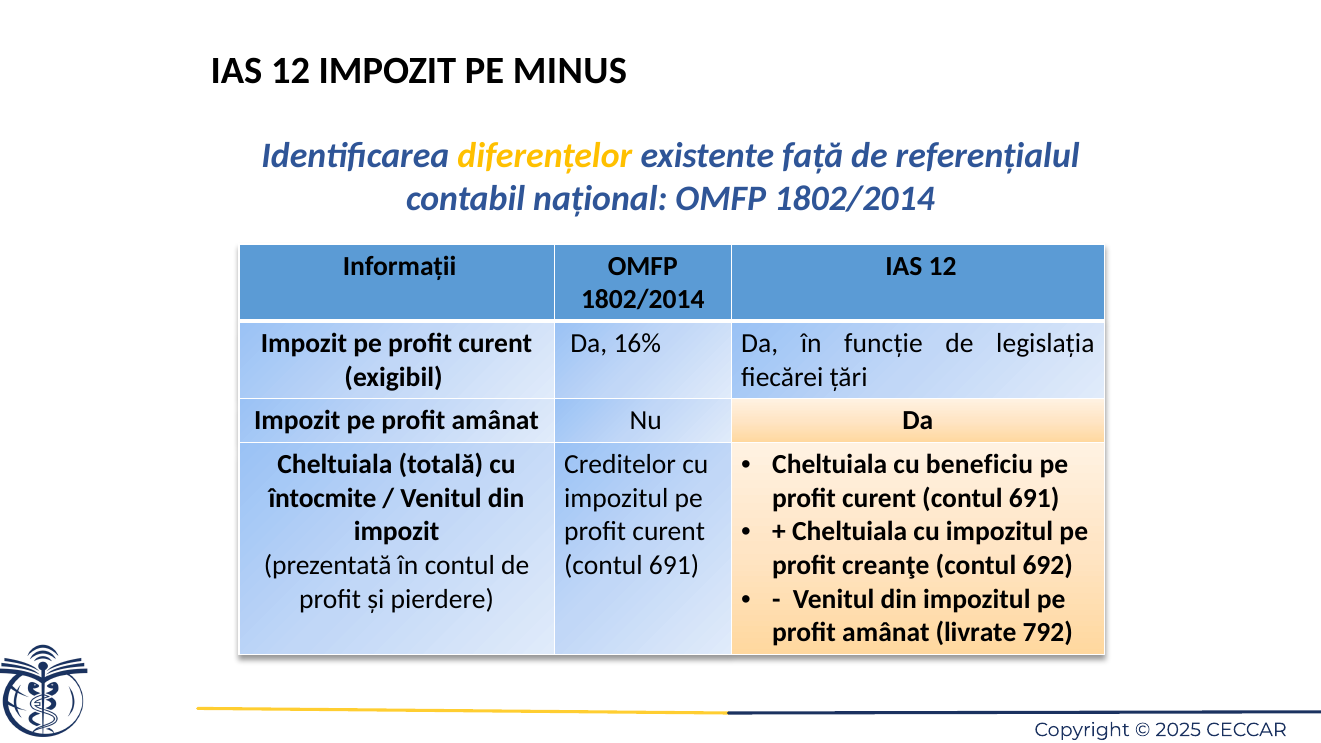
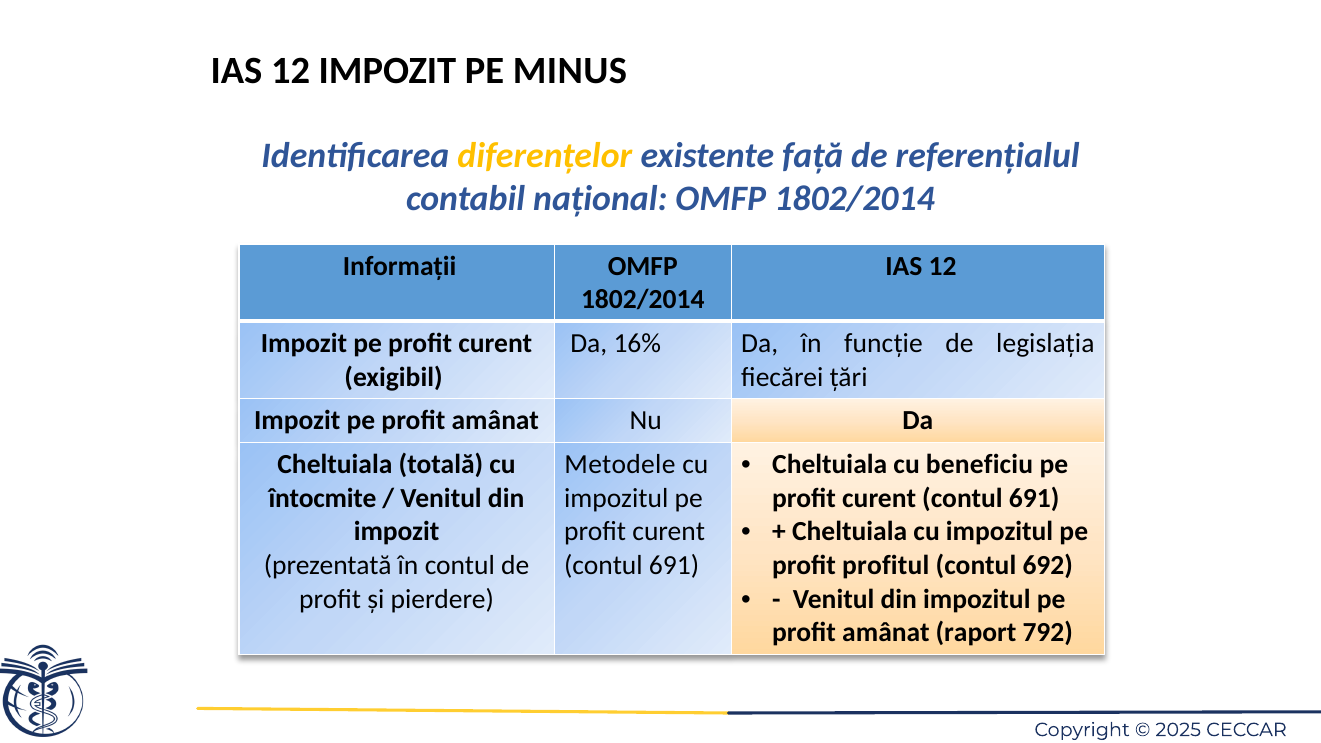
Creditelor: Creditelor -> Metodele
creanţe: creanţe -> profitul
livrate: livrate -> raport
